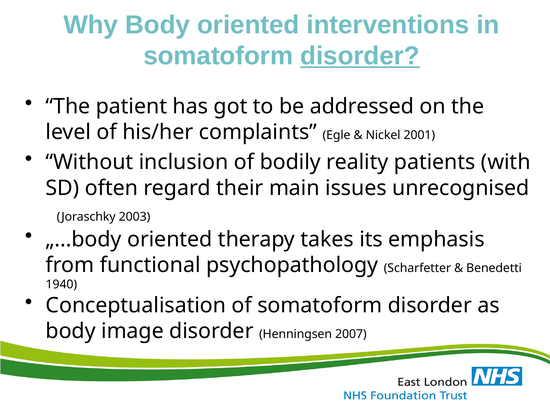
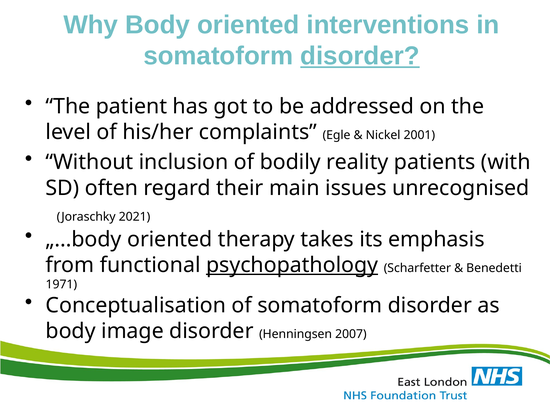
2003: 2003 -> 2021
psychopathology underline: none -> present
1940: 1940 -> 1971
